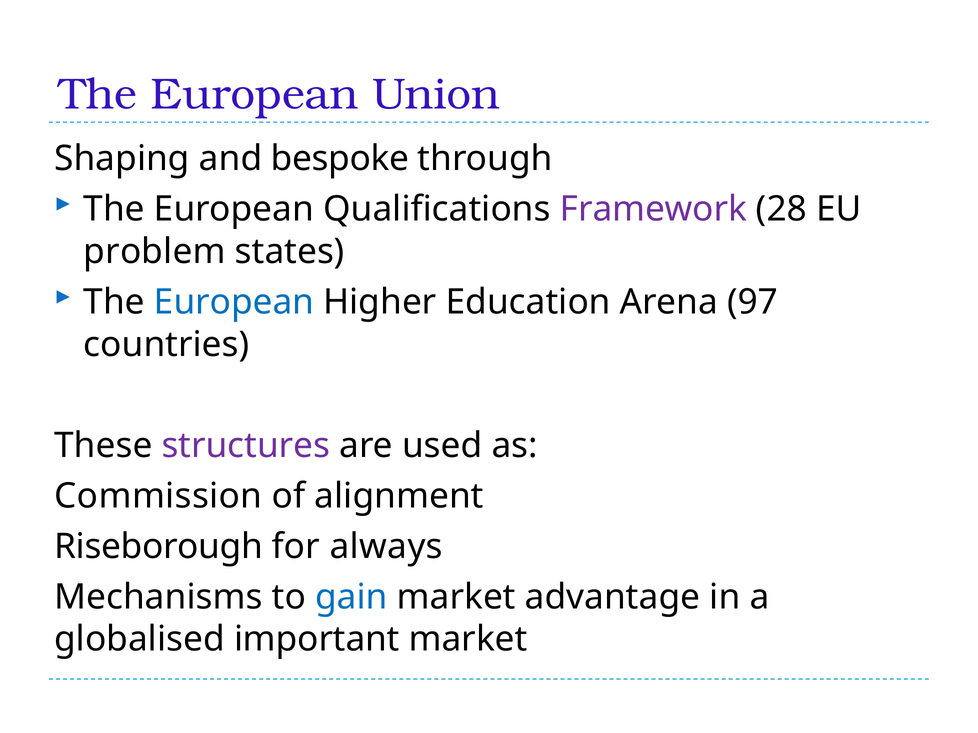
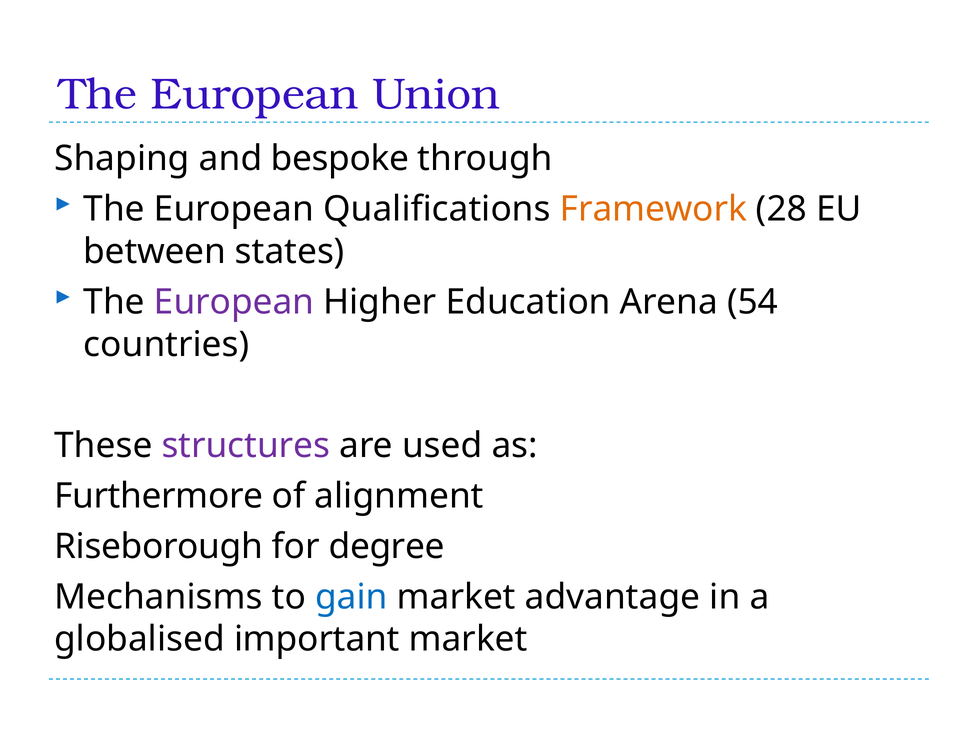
Framework colour: purple -> orange
problem: problem -> between
European at (234, 302) colour: blue -> purple
97: 97 -> 54
Commission: Commission -> Furthermore
always: always -> degree
